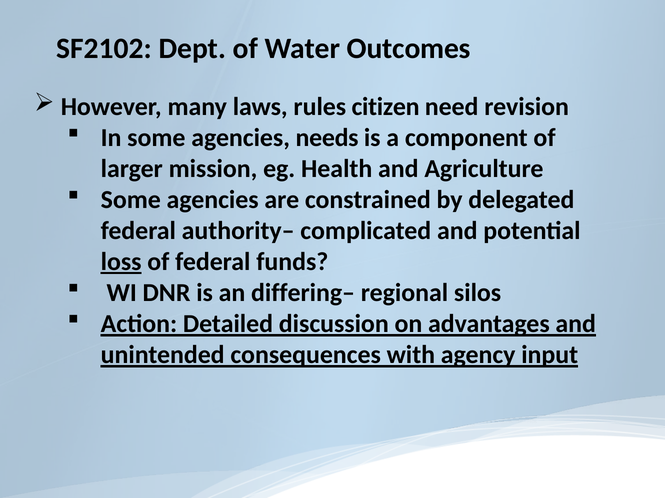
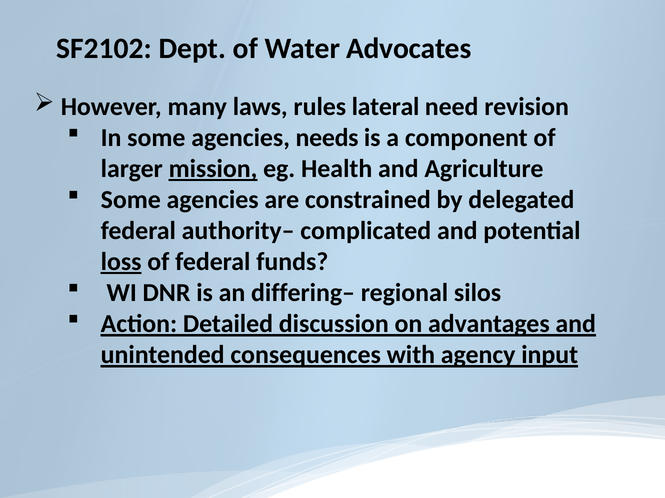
Outcomes: Outcomes -> Advocates
citizen: citizen -> lateral
mission underline: none -> present
